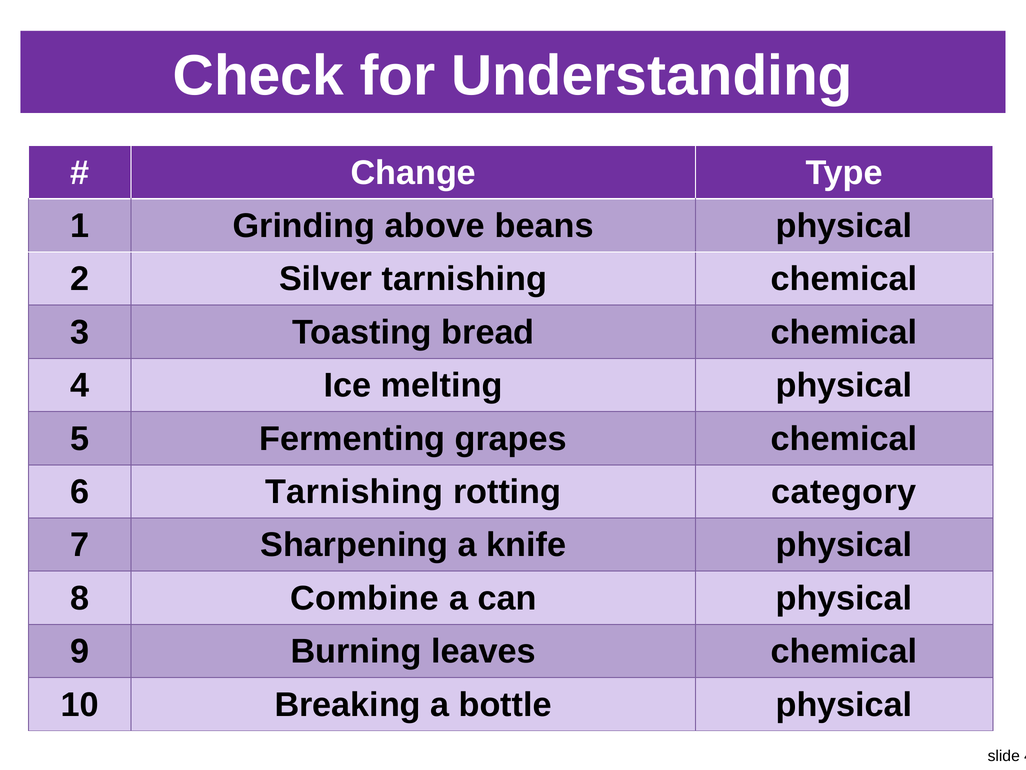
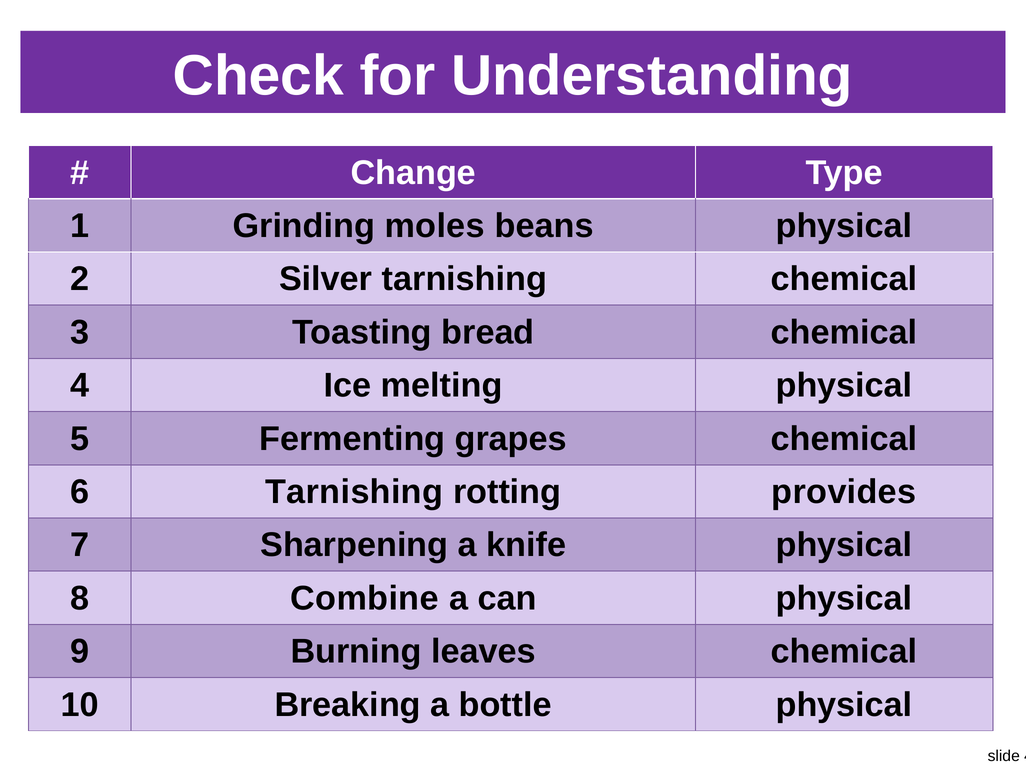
above: above -> moles
category: category -> provides
